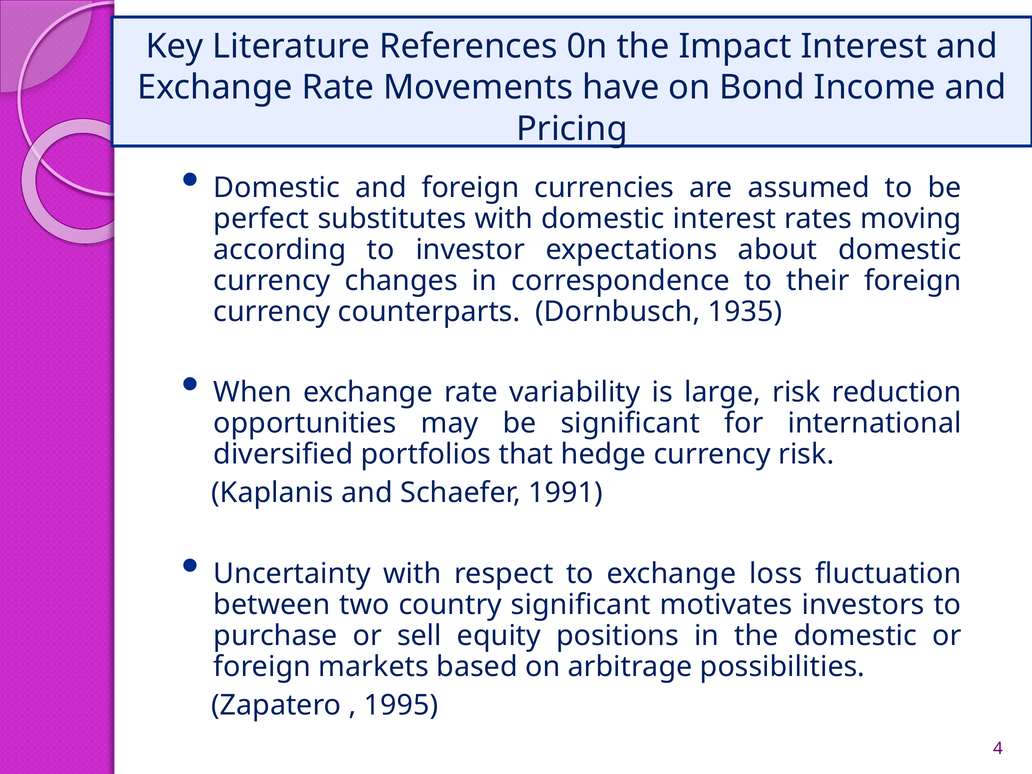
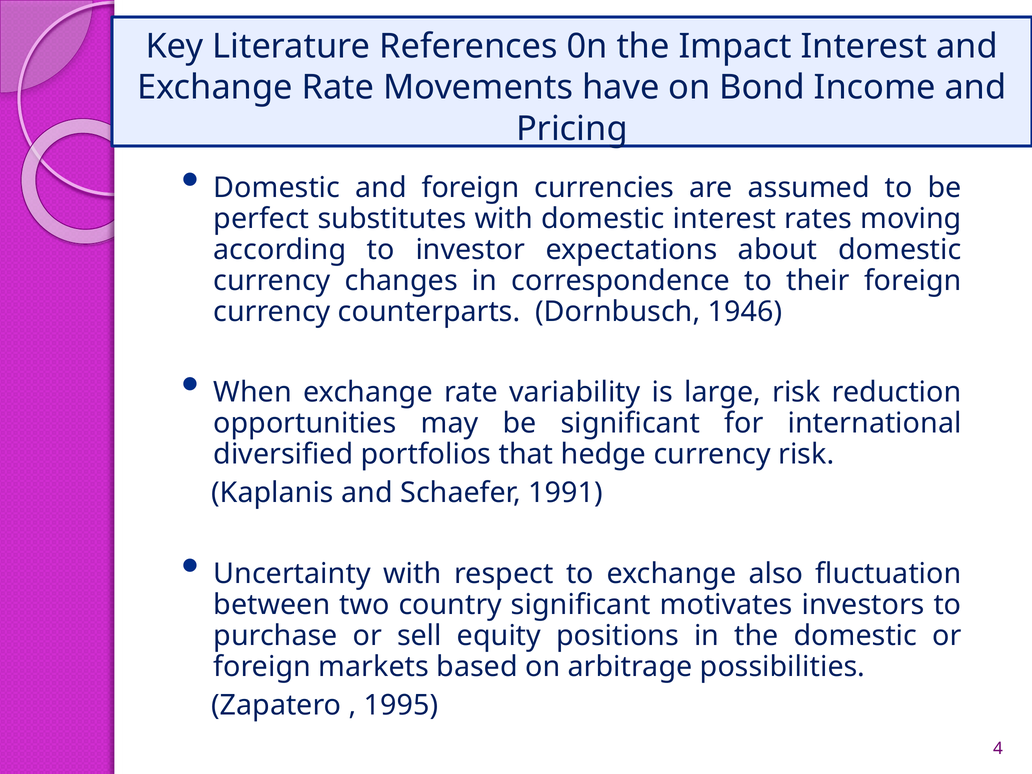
1935: 1935 -> 1946
loss: loss -> also
